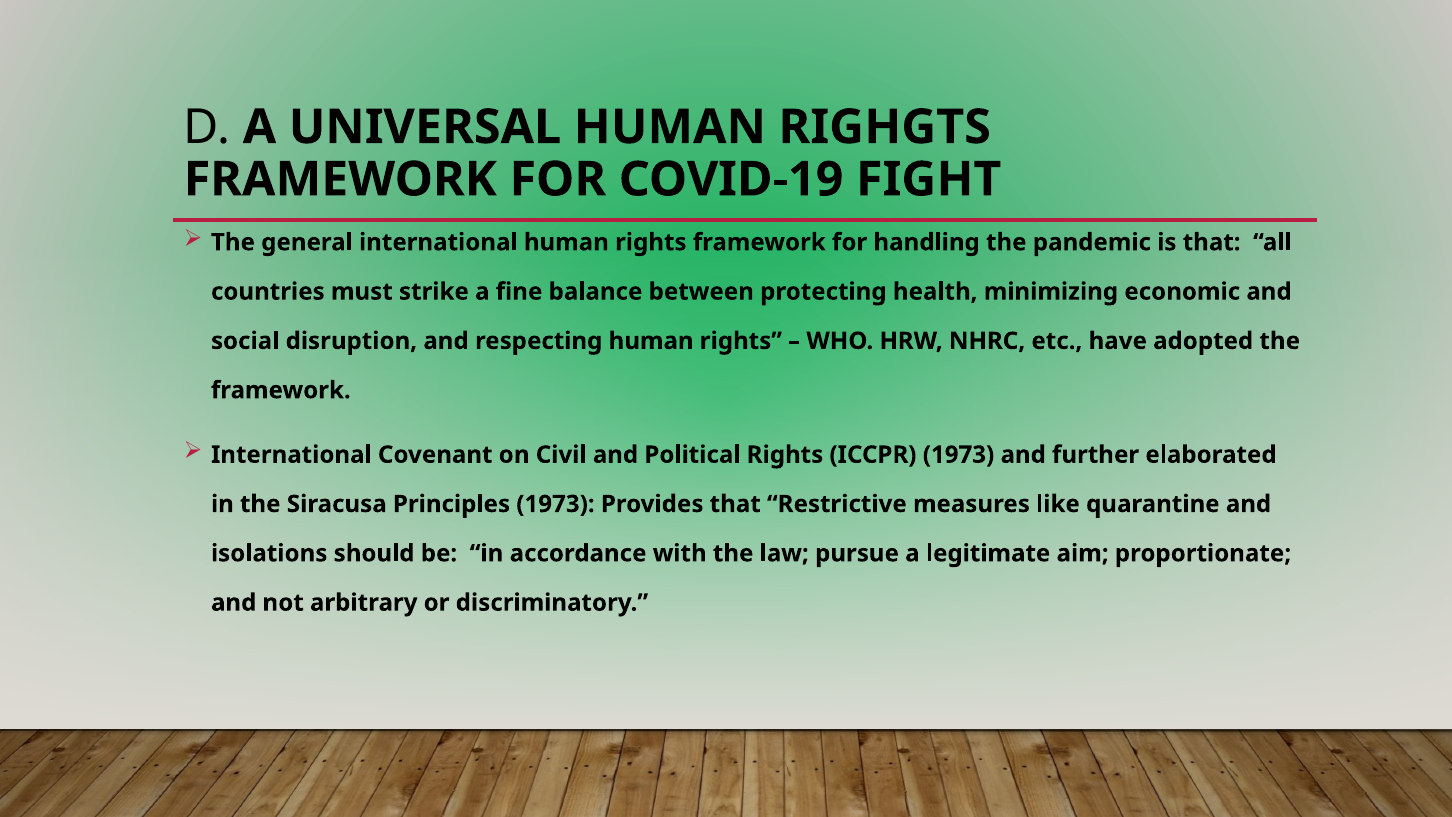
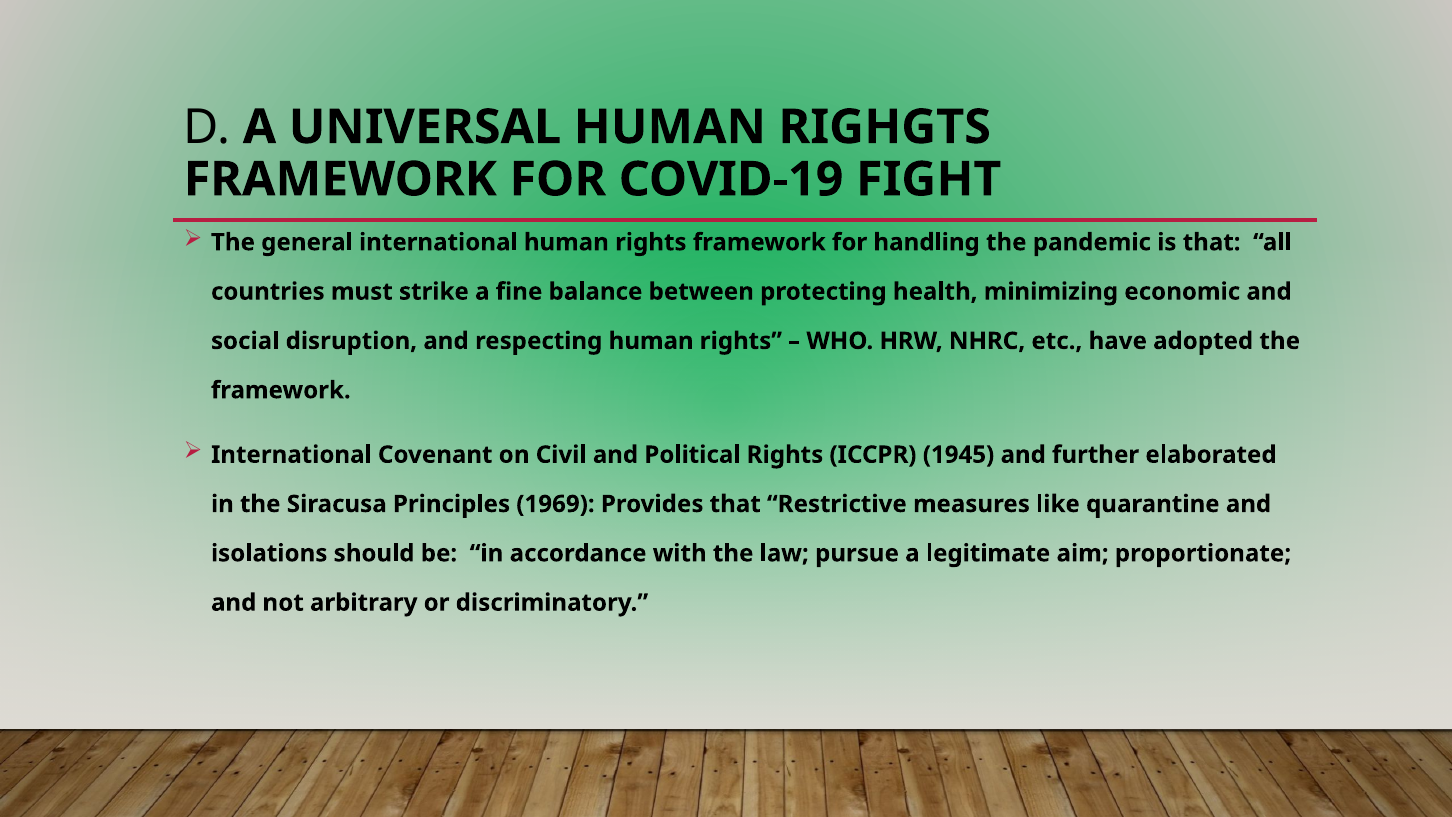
ICCPR 1973: 1973 -> 1945
Principles 1973: 1973 -> 1969
